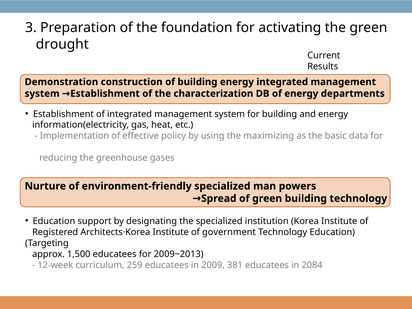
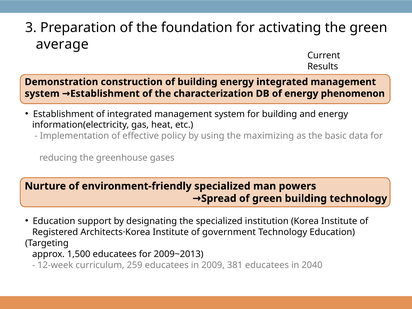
drought: drought -> average
departments: departments -> phenomenon
2084: 2084 -> 2040
